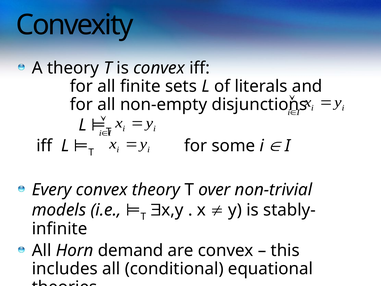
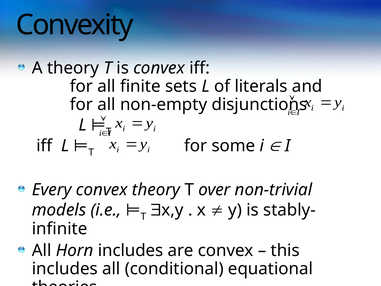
Horn demand: demand -> includes
